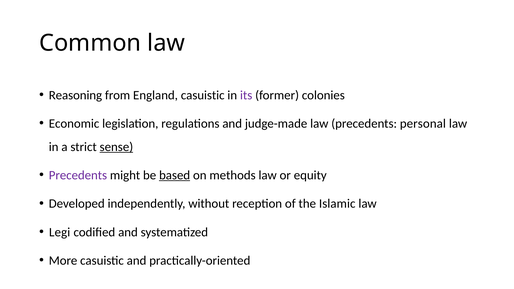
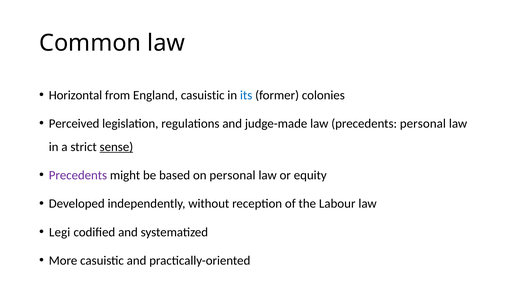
Reasoning: Reasoning -> Horizontal
its colour: purple -> blue
Economic: Economic -> Perceived
based underline: present -> none
on methods: methods -> personal
Islamic: Islamic -> Labour
